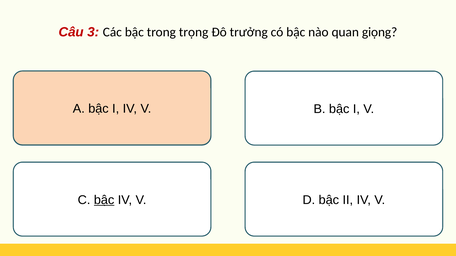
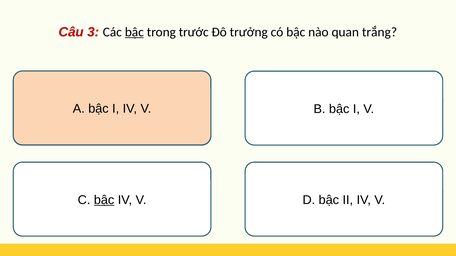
bậc at (134, 32) underline: none -> present
trọng: trọng -> trước
giọng: giọng -> trắng
